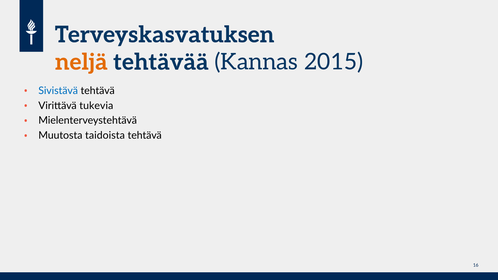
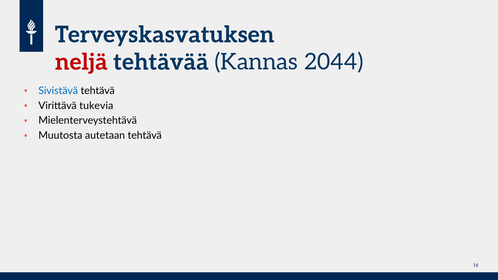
neljä colour: orange -> red
2015: 2015 -> 2044
taidoista: taidoista -> autetaan
